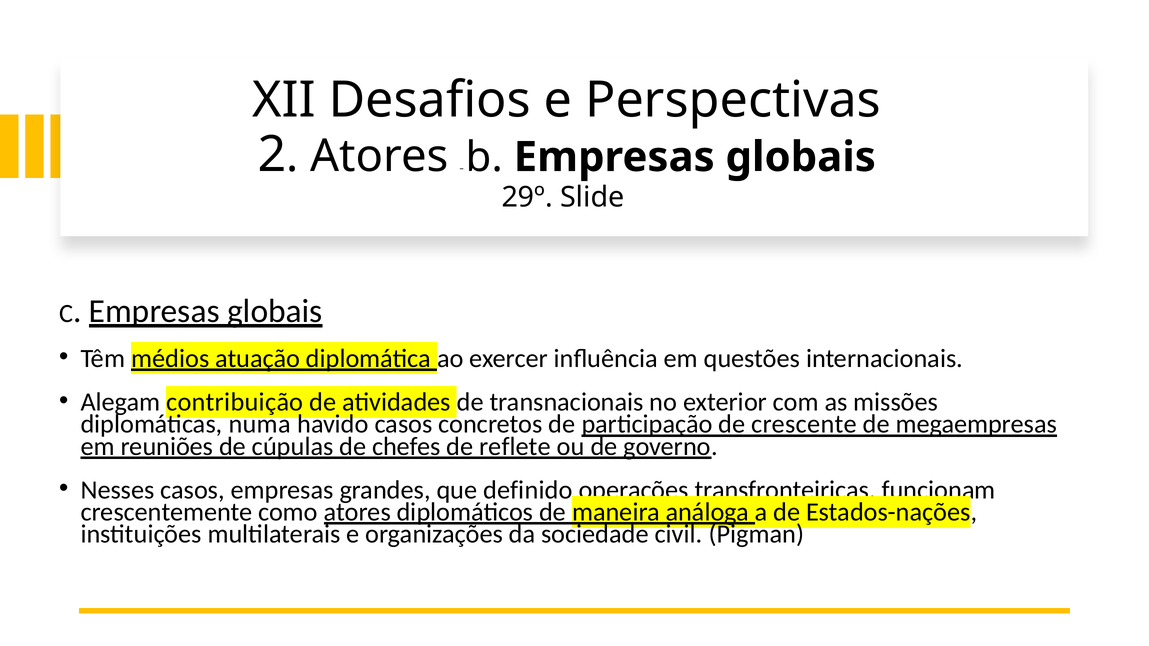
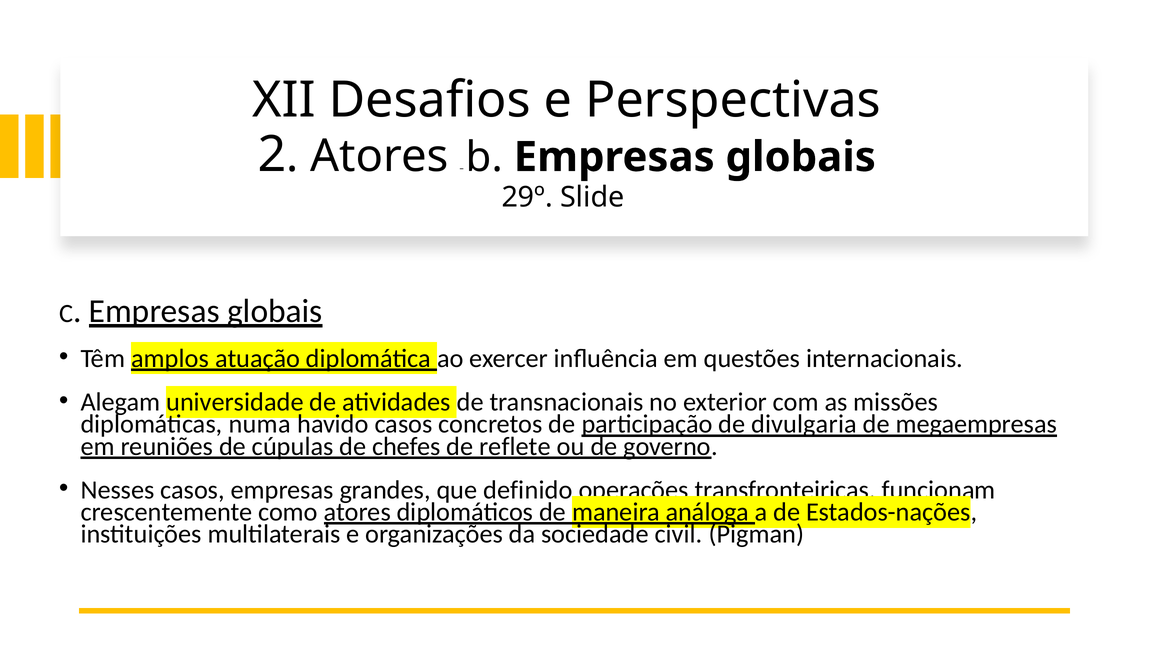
médios: médios -> amplos
contribuição: contribuição -> universidade
crescente: crescente -> divulgaria
